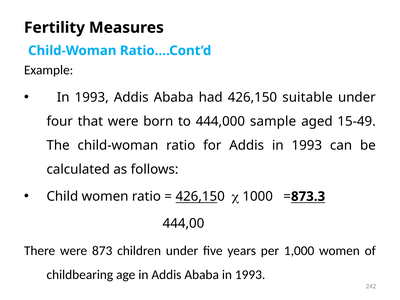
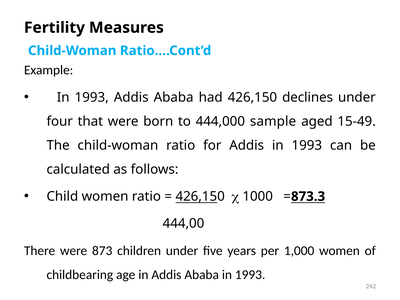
suitable: suitable -> declines
